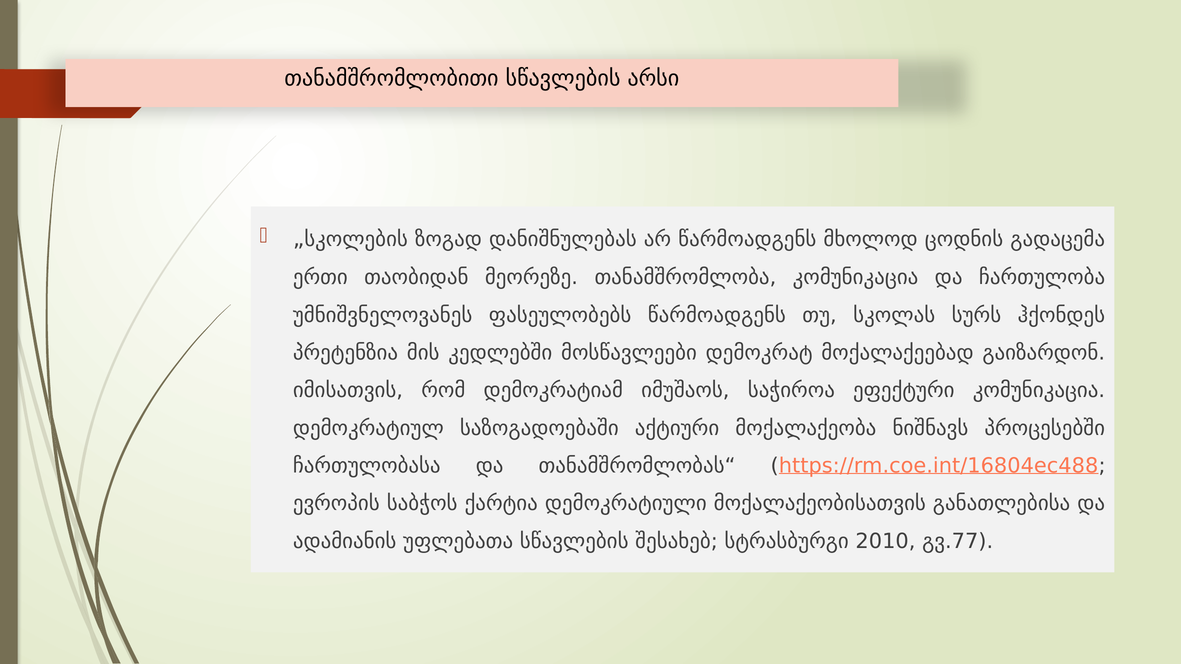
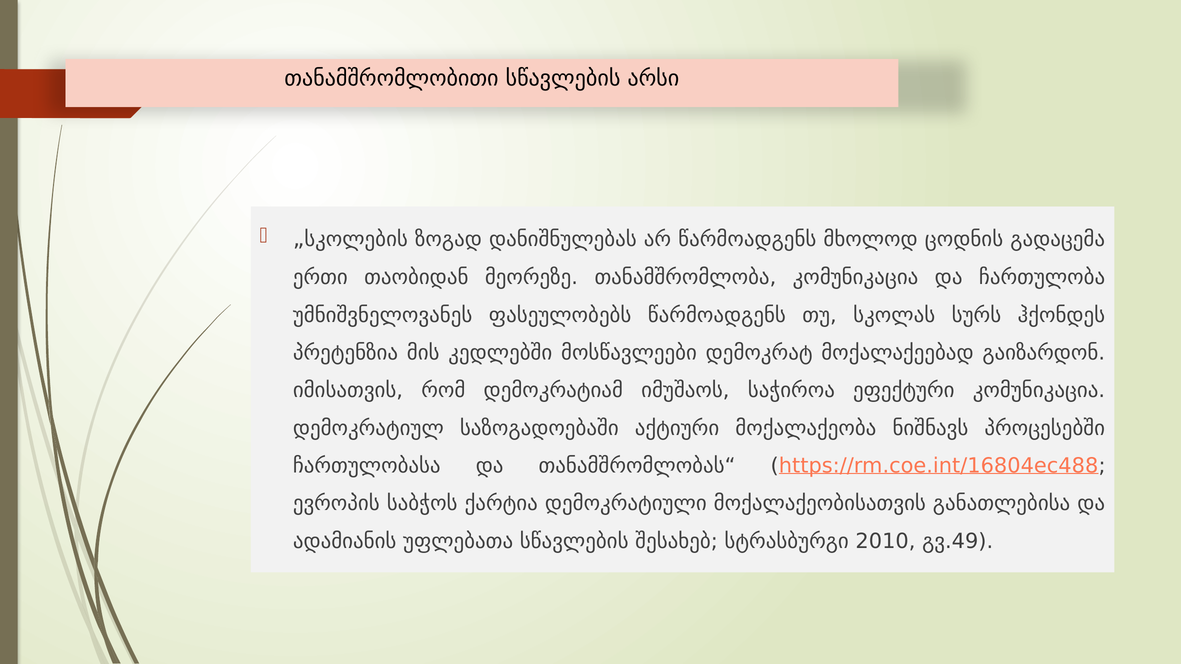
გვ.77: გვ.77 -> გვ.49
